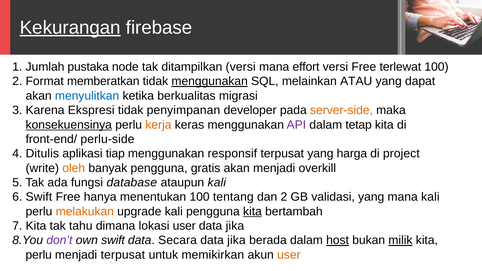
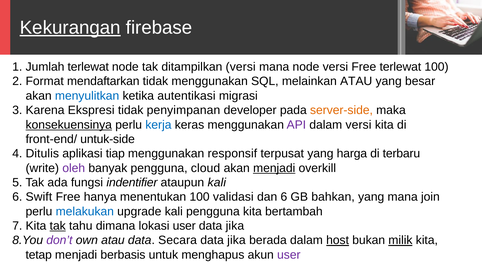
Jumlah pustaka: pustaka -> terlewat
mana effort: effort -> node
memberatkan: memberatkan -> mendaftarkan
menggunakan at (210, 81) underline: present -> none
dapat: dapat -> besar
berkualitas: berkualitas -> autentikasi
kerja colour: orange -> blue
dalam tetap: tetap -> versi
perlu-side: perlu-side -> untuk-side
project: project -> terbaru
oleh colour: orange -> purple
gratis: gratis -> cloud
menjadi at (274, 168) underline: none -> present
database: database -> indentifier
tentang: tentang -> validasi
dan 2: 2 -> 6
validasi: validasi -> bahkan
mana kali: kali -> join
melakukan colour: orange -> blue
kita at (252, 212) underline: present -> none
tak at (58, 226) underline: none -> present
own swift: swift -> atau
perlu at (39, 255): perlu -> tetap
menjadi terpusat: terpusat -> berbasis
memikirkan: memikirkan -> menghapus
user at (289, 255) colour: orange -> purple
